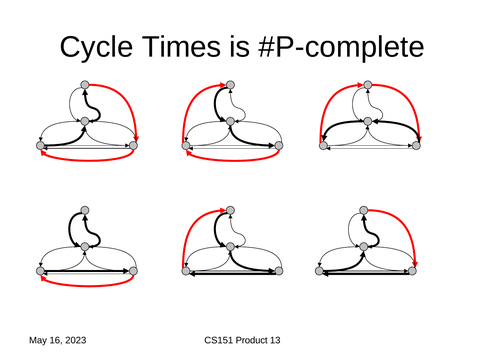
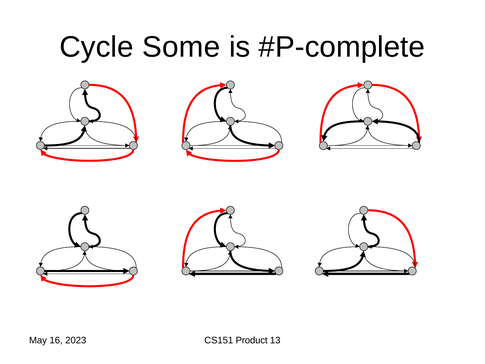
Times: Times -> Some
